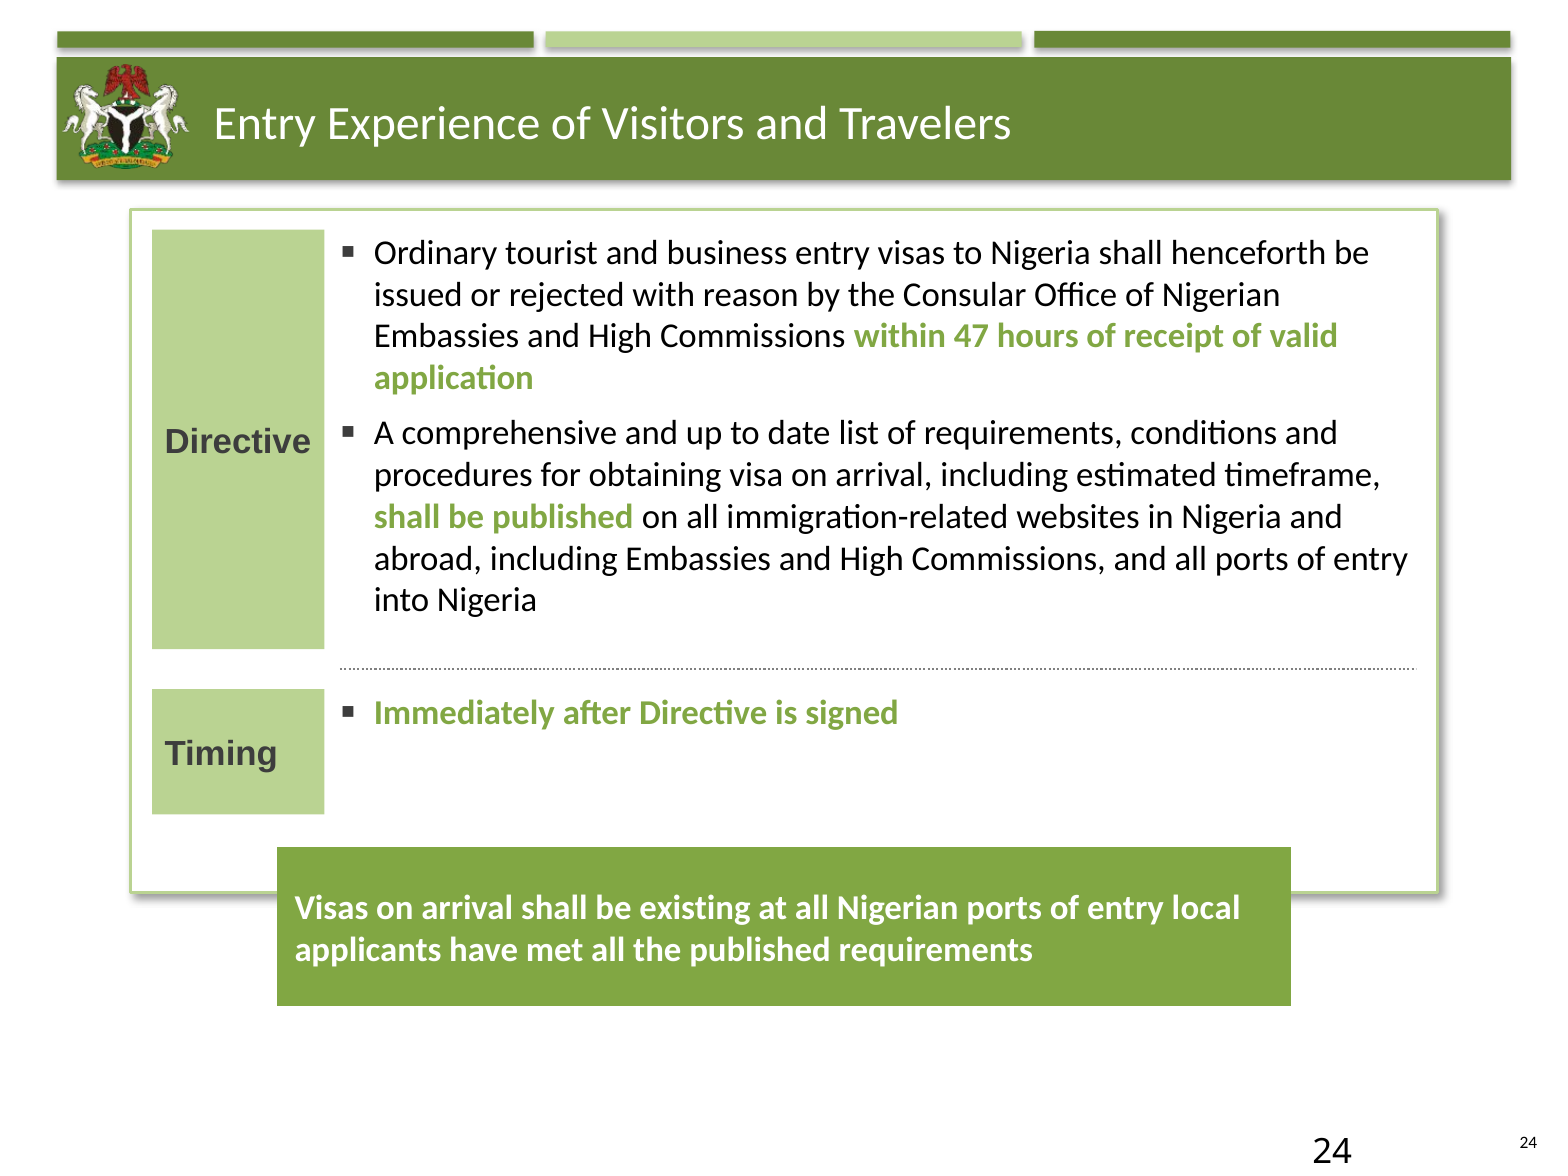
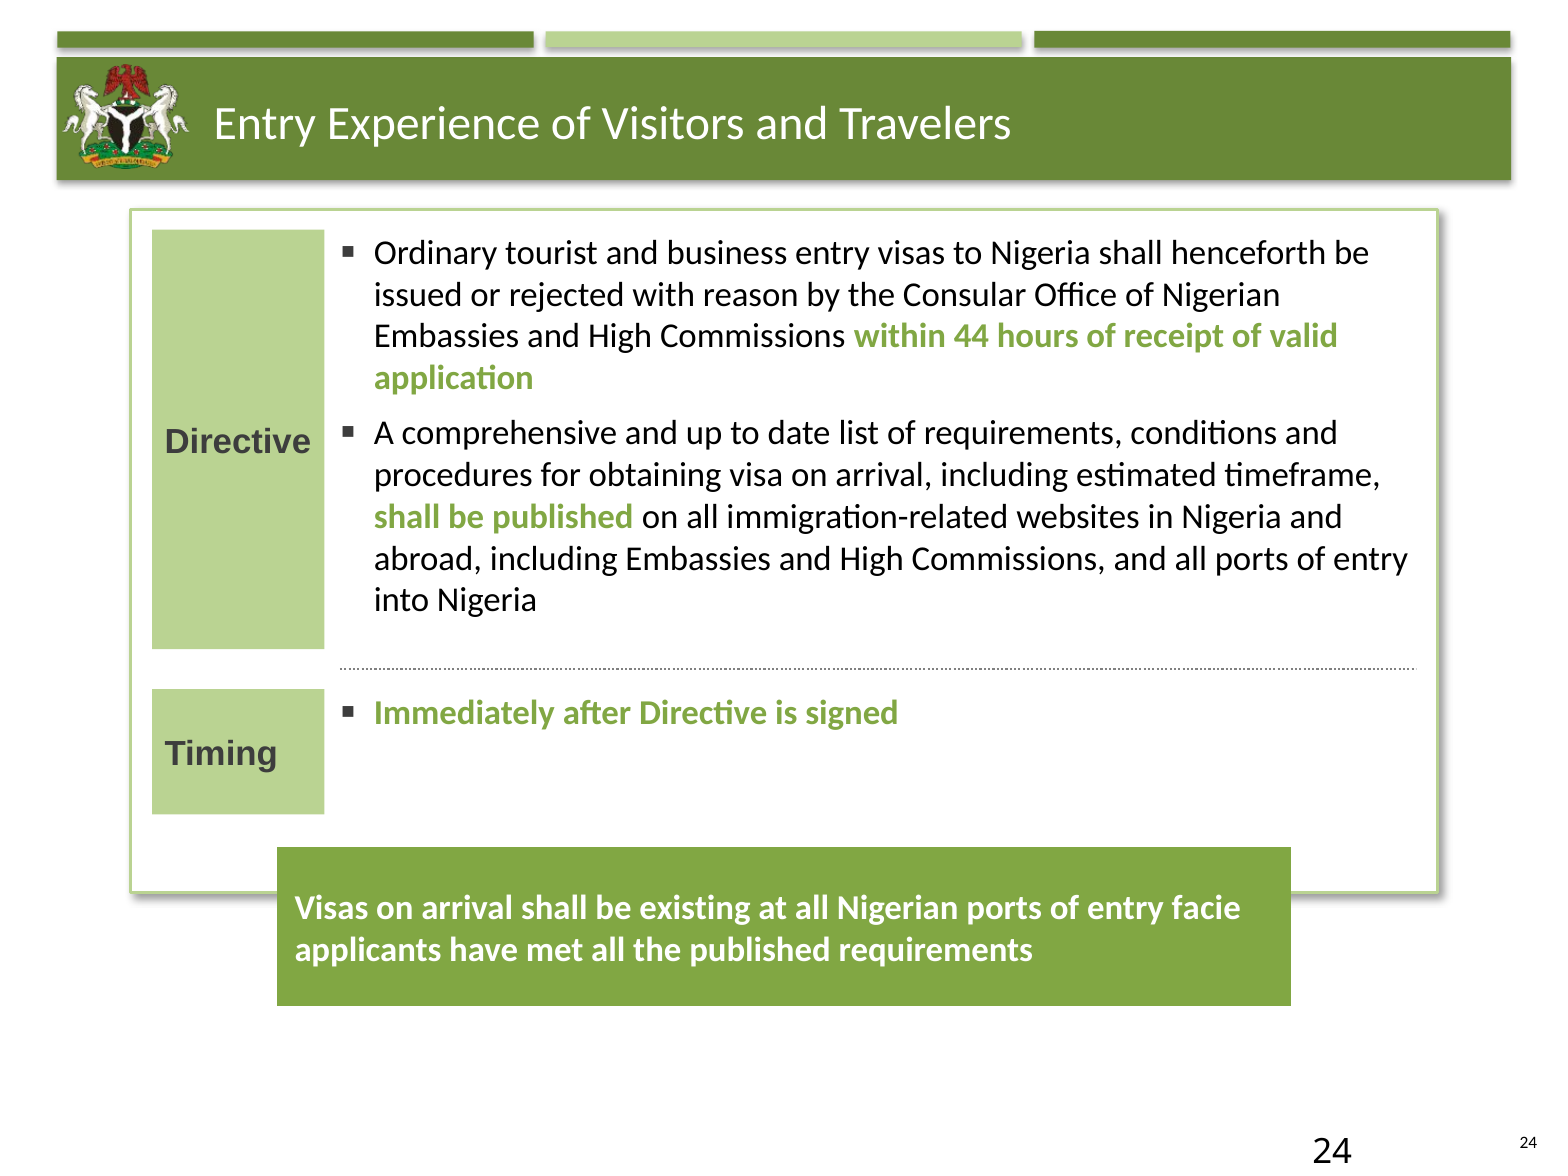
47: 47 -> 44
local: local -> facie
